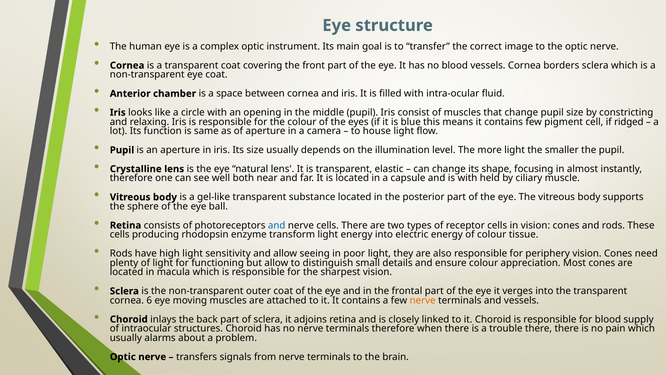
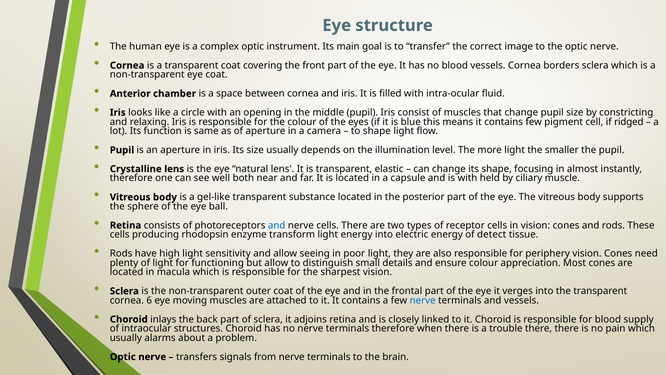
to house: house -> shape
of colour: colour -> detect
nerve at (423, 300) colour: orange -> blue
